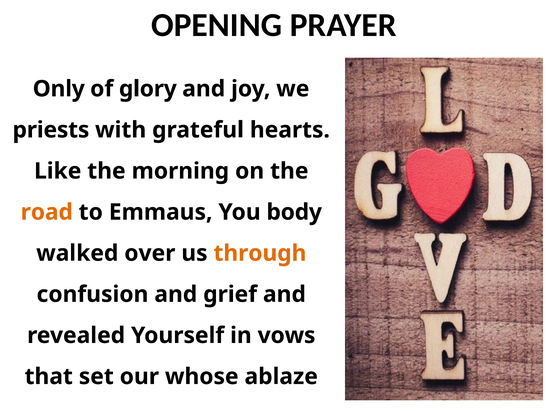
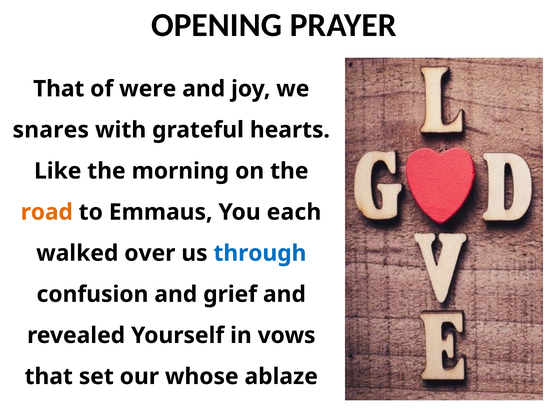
Only at (59, 89): Only -> That
glory: glory -> were
priests: priests -> snares
body: body -> each
through colour: orange -> blue
